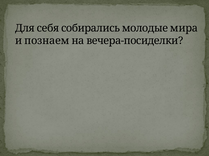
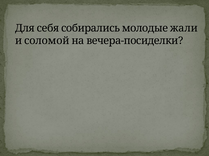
мира: мира -> жали
познаем: познаем -> соломой
